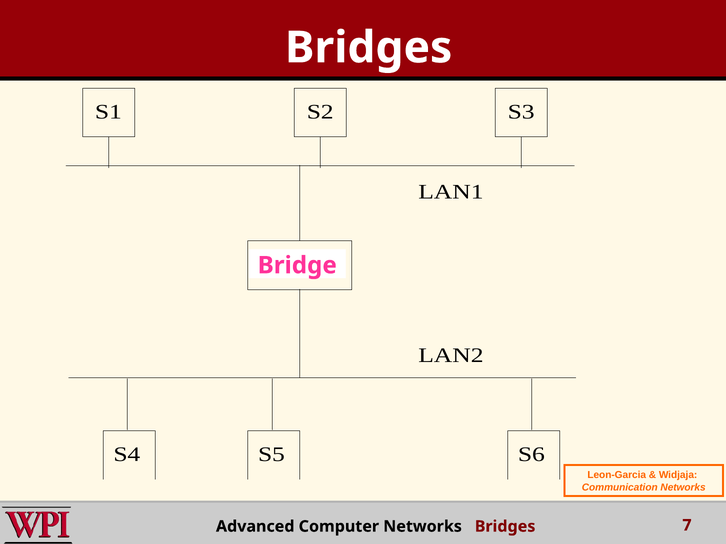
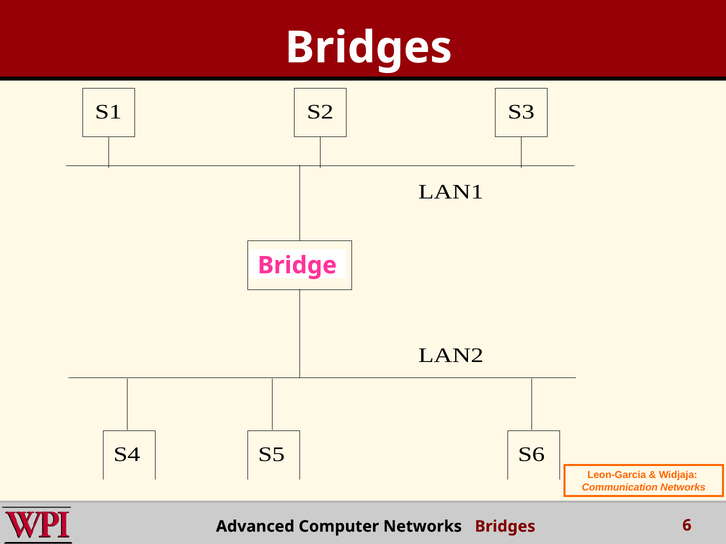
7: 7 -> 6
